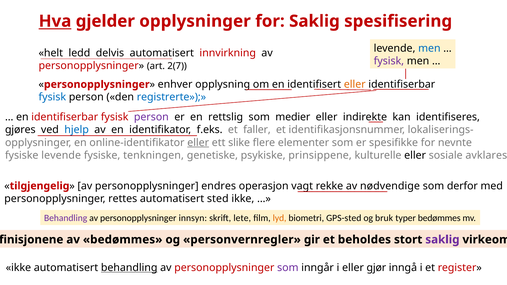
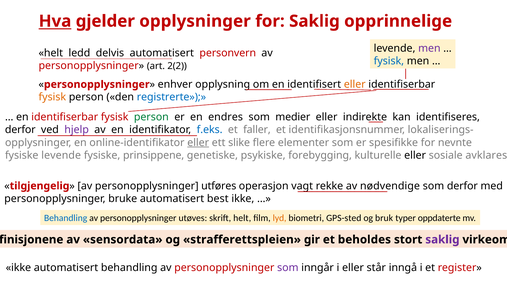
spesifisering: spesifisering -> opprinnelige
men at (429, 48) colour: blue -> purple
innvirkning: innvirkning -> personvern
fysisk at (389, 61) colour: purple -> blue
2(7: 2(7 -> 2(2
fysisk at (52, 97) colour: blue -> orange
person at (151, 117) colour: purple -> green
rettslig: rettslig -> endres
gjøres at (20, 130): gjøres -> derfor
hjelp colour: blue -> purple
f.eks colour: black -> blue
tenkningen: tenkningen -> prinsippene
prinsippene: prinsippene -> forebygging
endres: endres -> utføres
rettes: rettes -> bruke
sted: sted -> best
Behandling at (66, 218) colour: purple -> blue
innsyn: innsyn -> utøves
skrift lete: lete -> helt
typer bedømmes: bedømmes -> oppdaterte
av bedømmes: bedømmes -> sensordata
personvernregler: personvernregler -> strafferettspleien
behandling at (129, 268) underline: present -> none
gjør: gjør -> står
